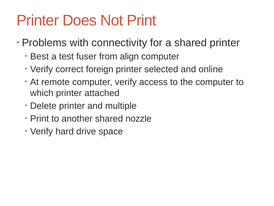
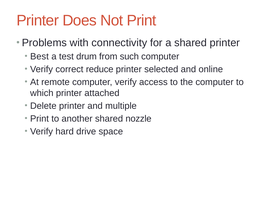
fuser: fuser -> drum
align: align -> such
foreign: foreign -> reduce
